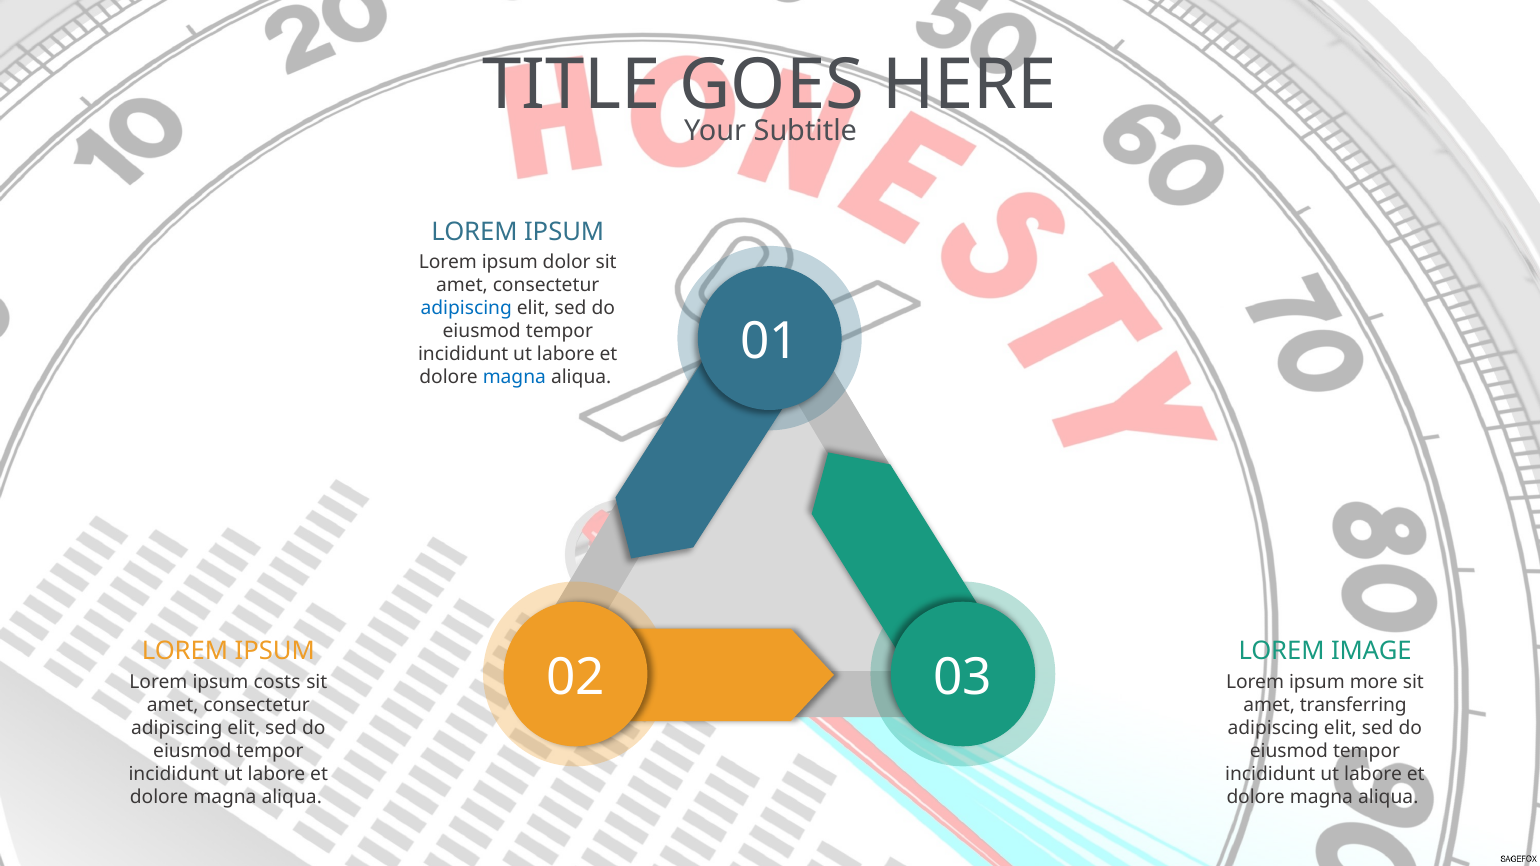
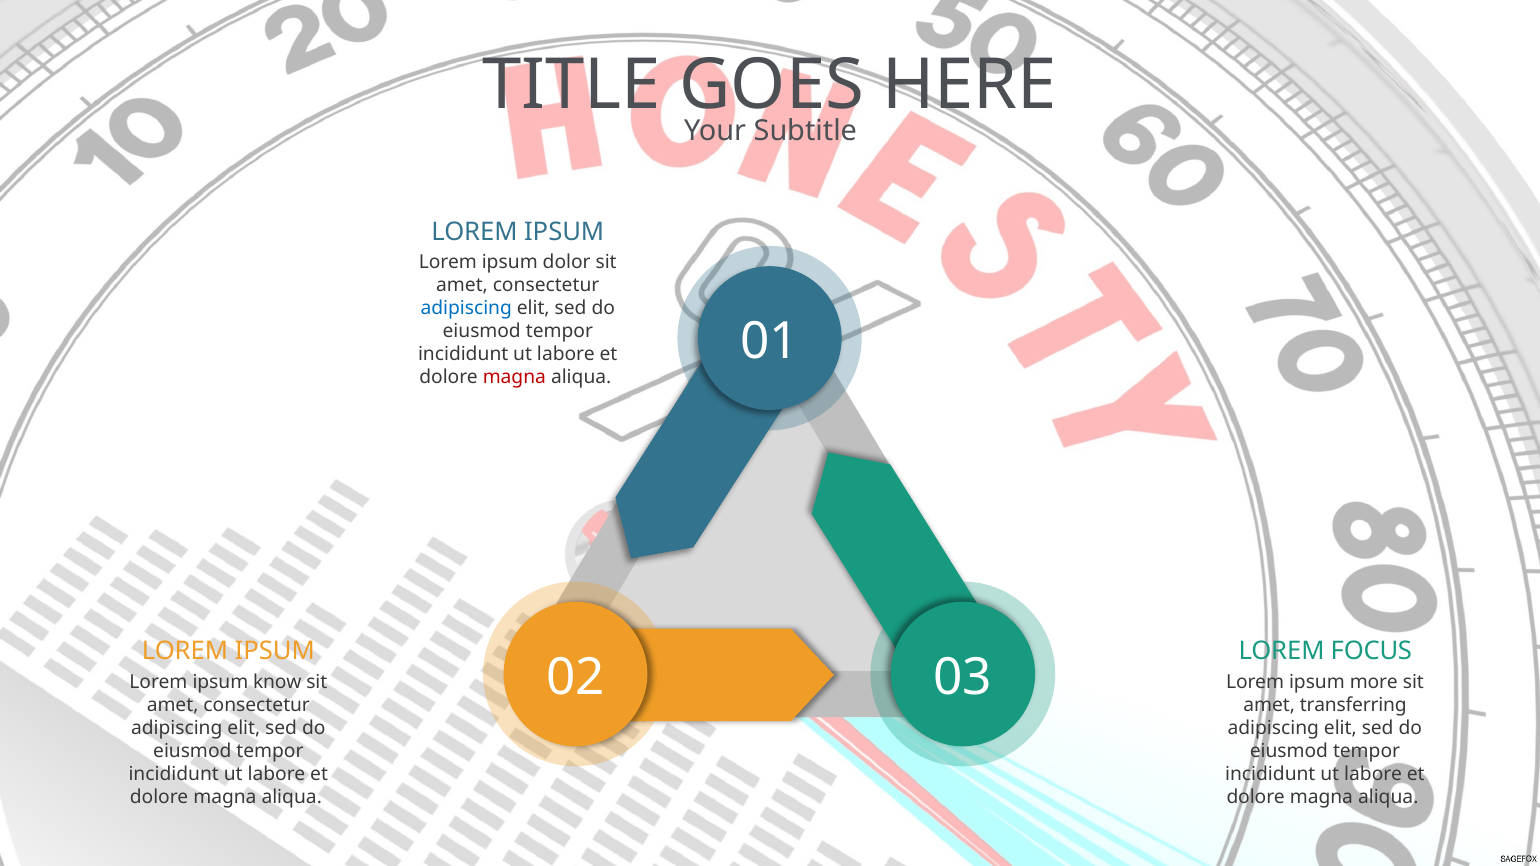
magna at (514, 378) colour: blue -> red
IMAGE: IMAGE -> FOCUS
costs: costs -> know
